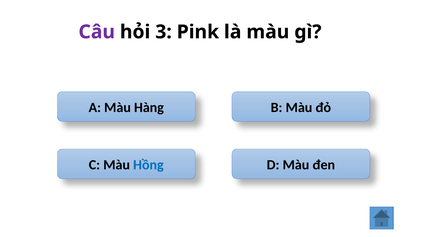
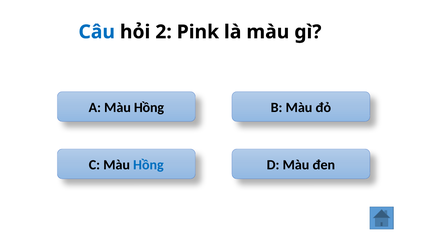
Câu colour: purple -> blue
3: 3 -> 2
A Màu Hàng: Hàng -> Hồng
